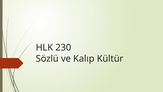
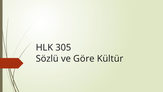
230: 230 -> 305
Kalıp: Kalıp -> Göre
